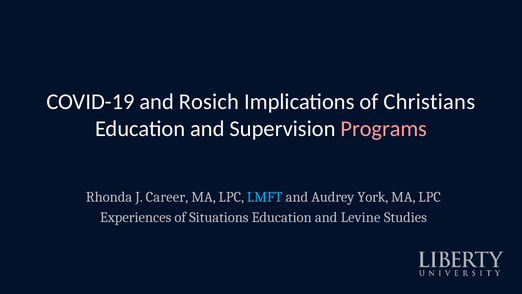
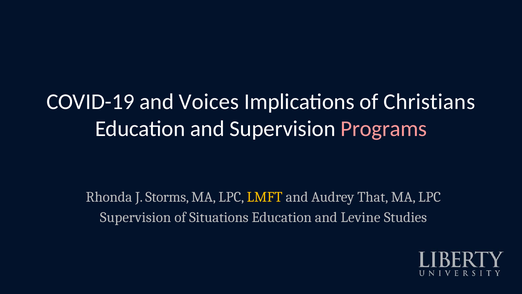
Rosich: Rosich -> Voices
Career: Career -> Storms
LMFT colour: light blue -> yellow
York: York -> That
Experiences at (136, 217): Experiences -> Supervision
